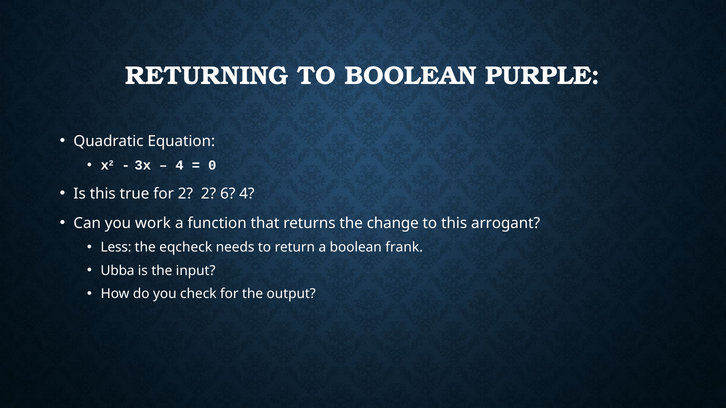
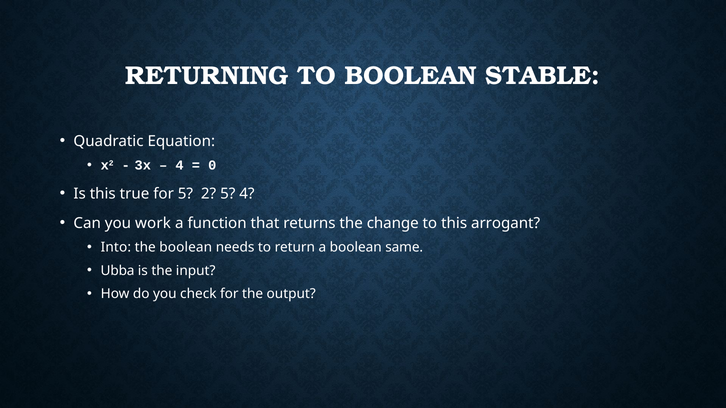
PURPLE: PURPLE -> STABLE
for 2: 2 -> 5
2 6: 6 -> 5
Less: Less -> Into
the eqcheck: eqcheck -> boolean
frank: frank -> same
